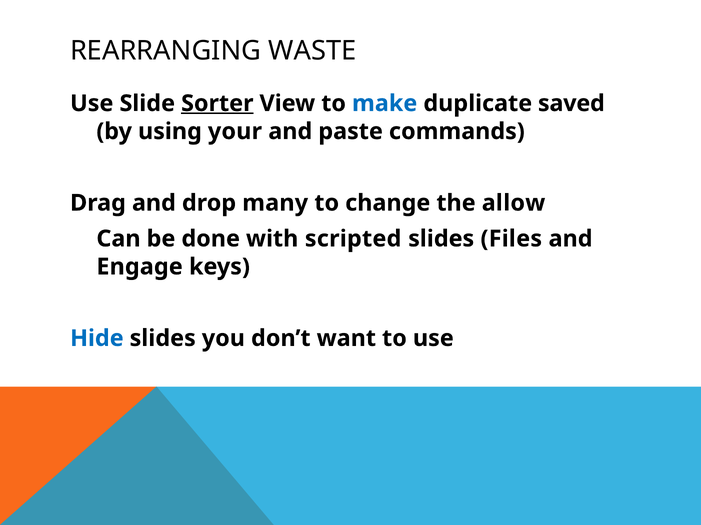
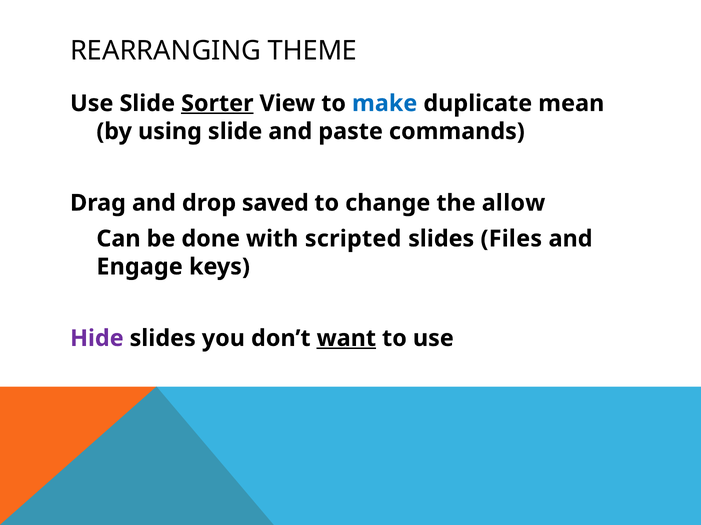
WASTE: WASTE -> THEME
saved: saved -> mean
using your: your -> slide
many: many -> saved
Hide colour: blue -> purple
want underline: none -> present
